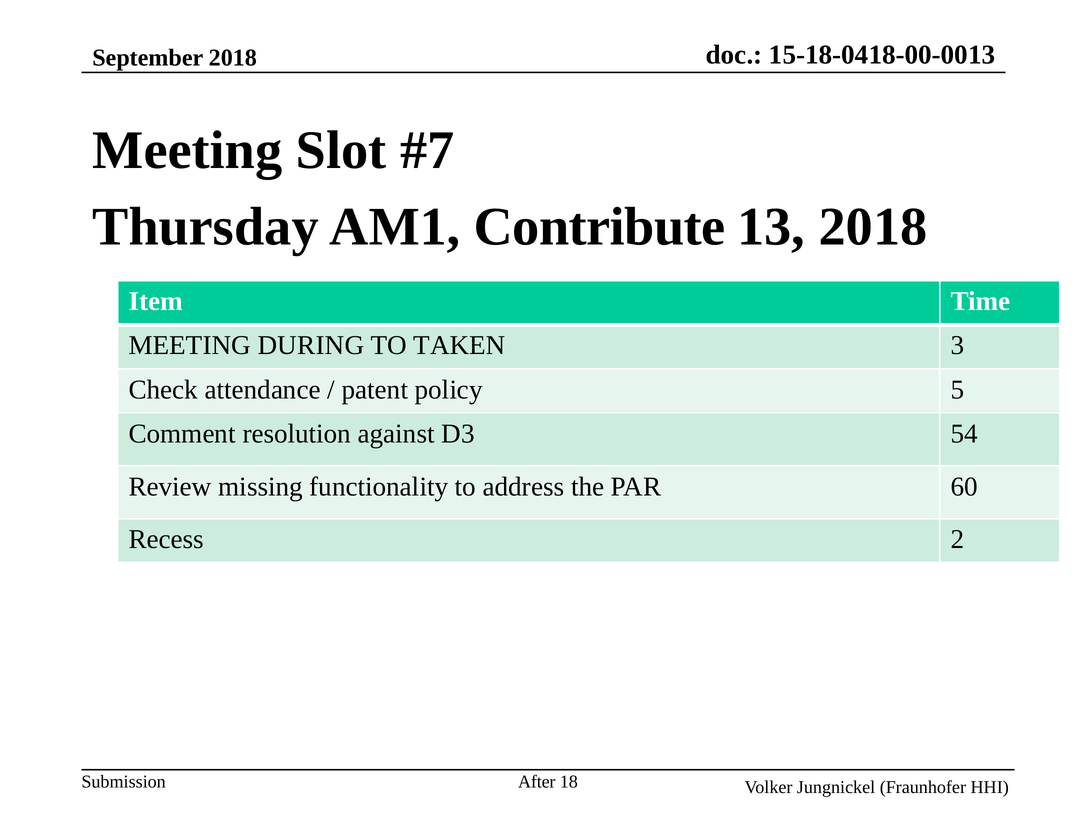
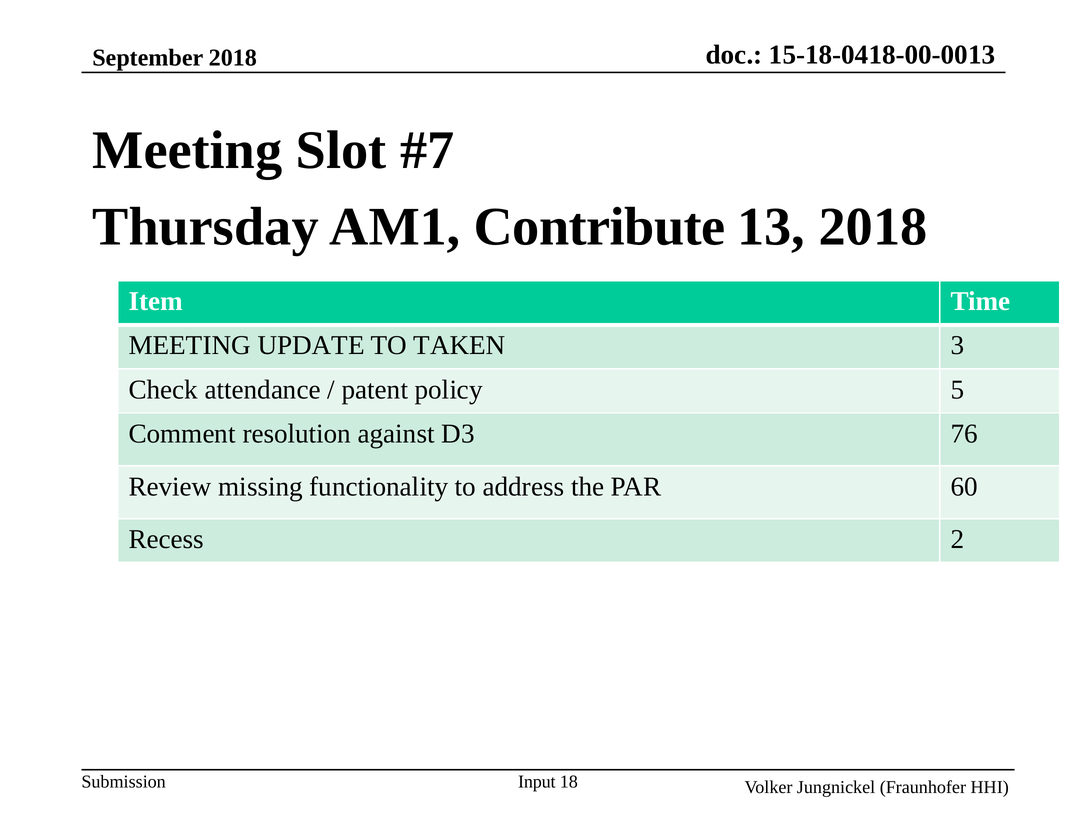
DURING: DURING -> UPDATE
54: 54 -> 76
After: After -> Input
